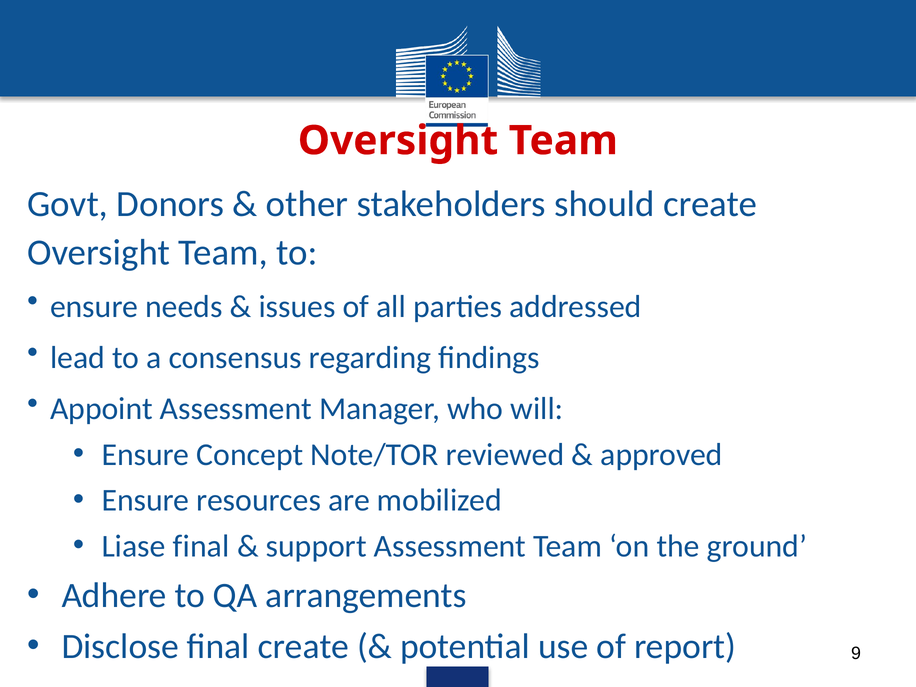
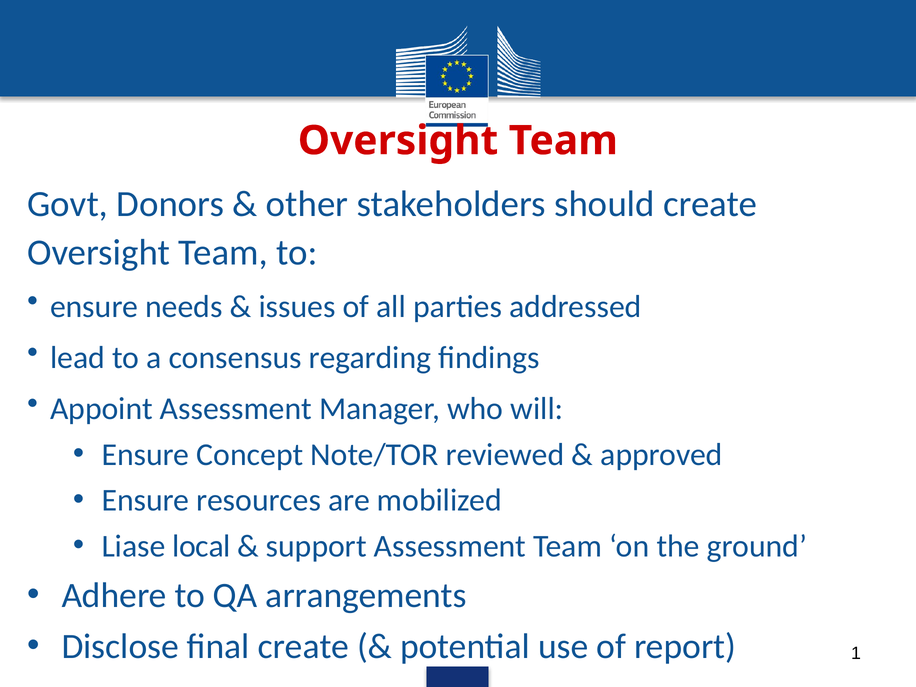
Liase final: final -> local
9: 9 -> 1
